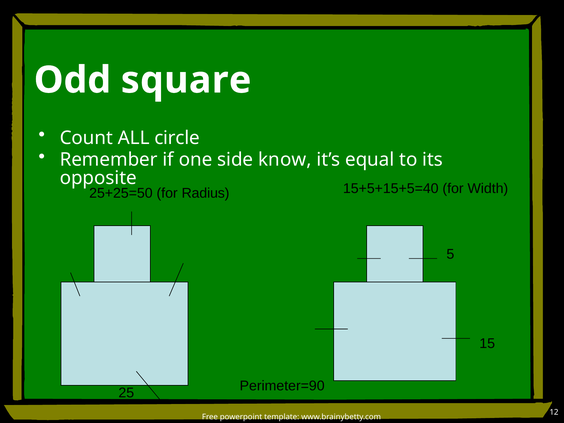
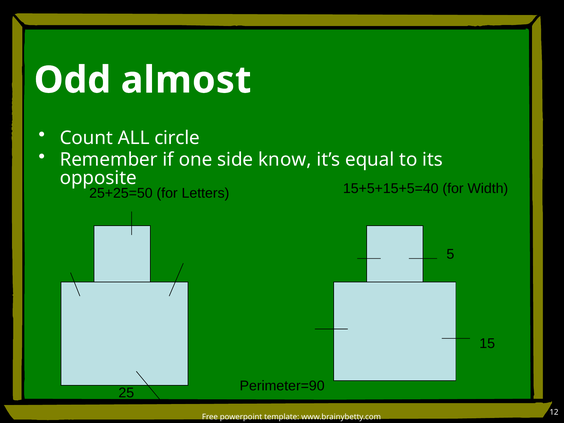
square: square -> almost
Radius: Radius -> Letters
